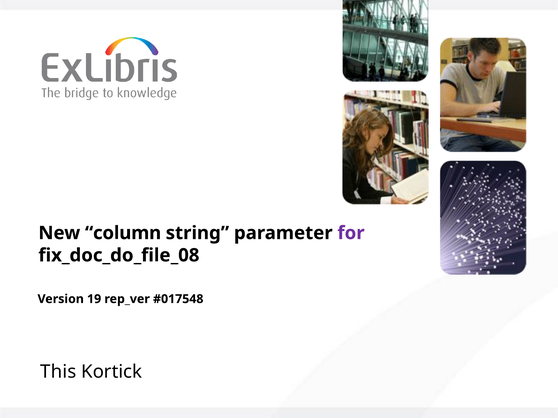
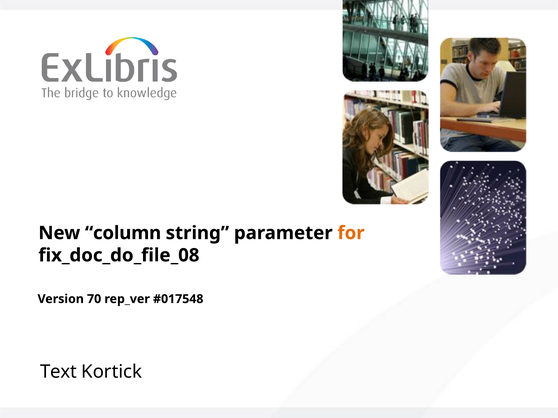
for colour: purple -> orange
19: 19 -> 70
This: This -> Text
